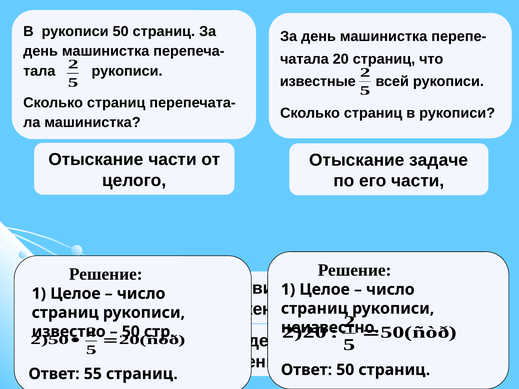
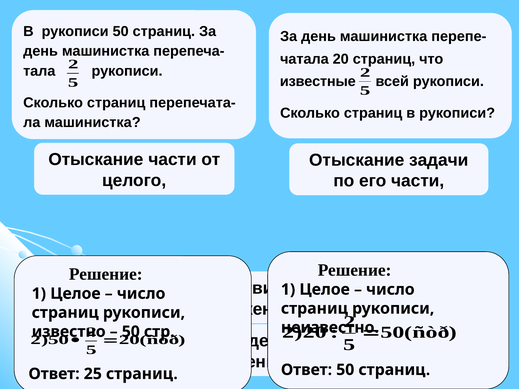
задаче: задаче -> задачи
55: 55 -> 25
